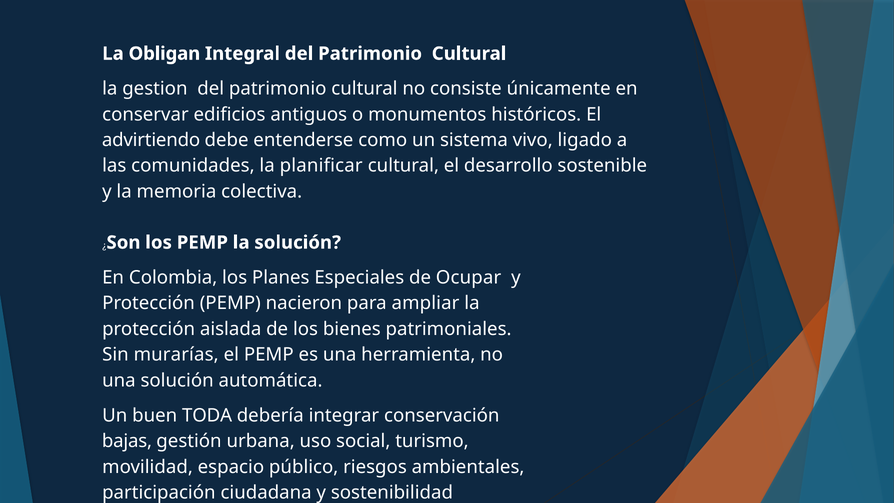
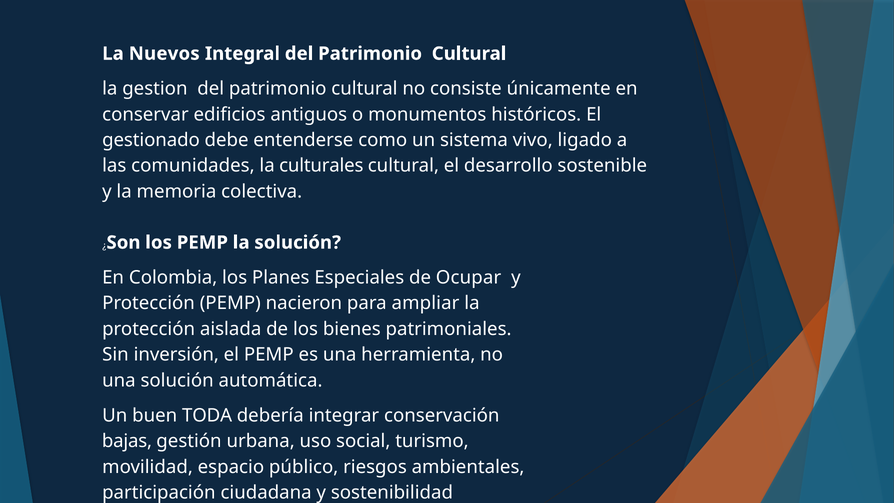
Obligan: Obligan -> Nuevos
advirtiendo: advirtiendo -> gestionado
planificar: planificar -> culturales
murarías: murarías -> inversión
